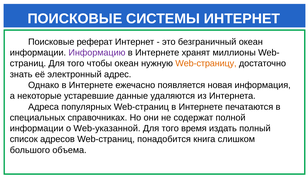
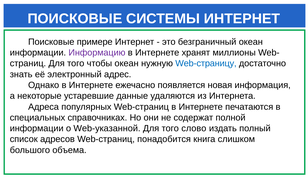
реферат: реферат -> примере
Web-страницу colour: orange -> blue
время: время -> слово
